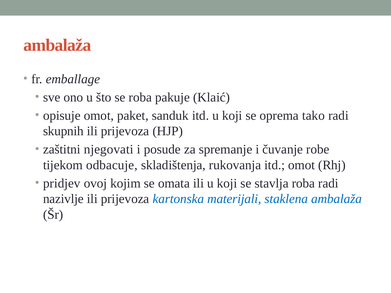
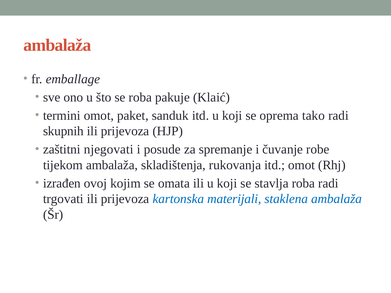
opisuje: opisuje -> termini
tijekom odbacuje: odbacuje -> ambalaža
pridjev: pridjev -> izrađen
nazivlje: nazivlje -> trgovati
